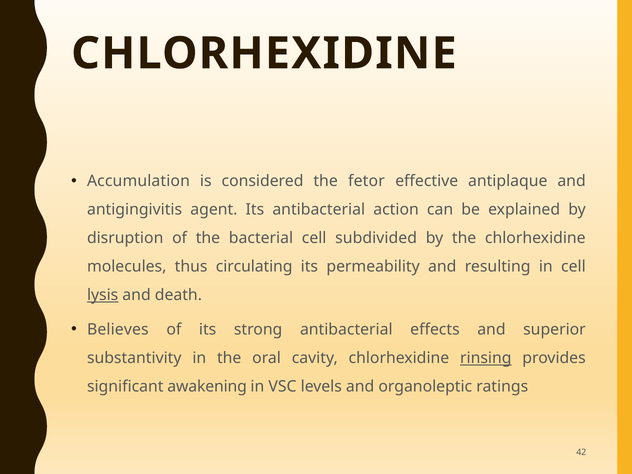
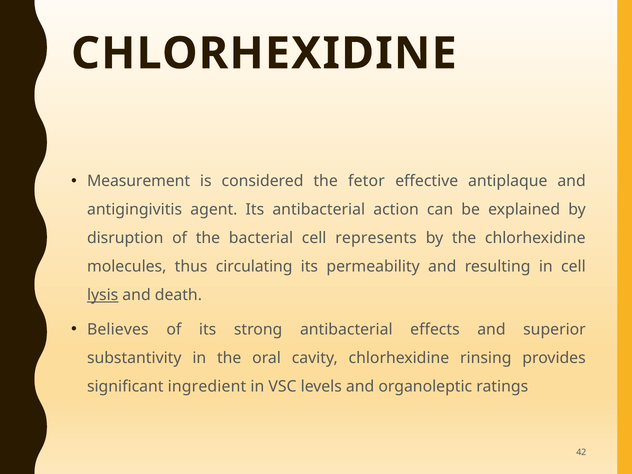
Accumulation: Accumulation -> Measurement
subdivided: subdivided -> represents
rinsing underline: present -> none
awakening: awakening -> ingredient
